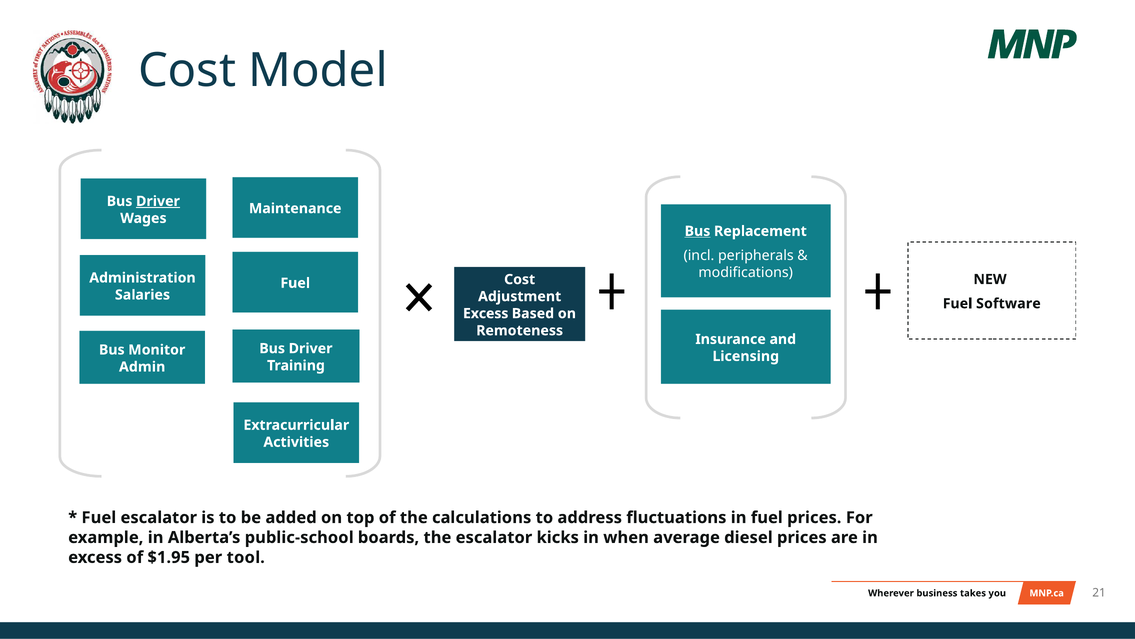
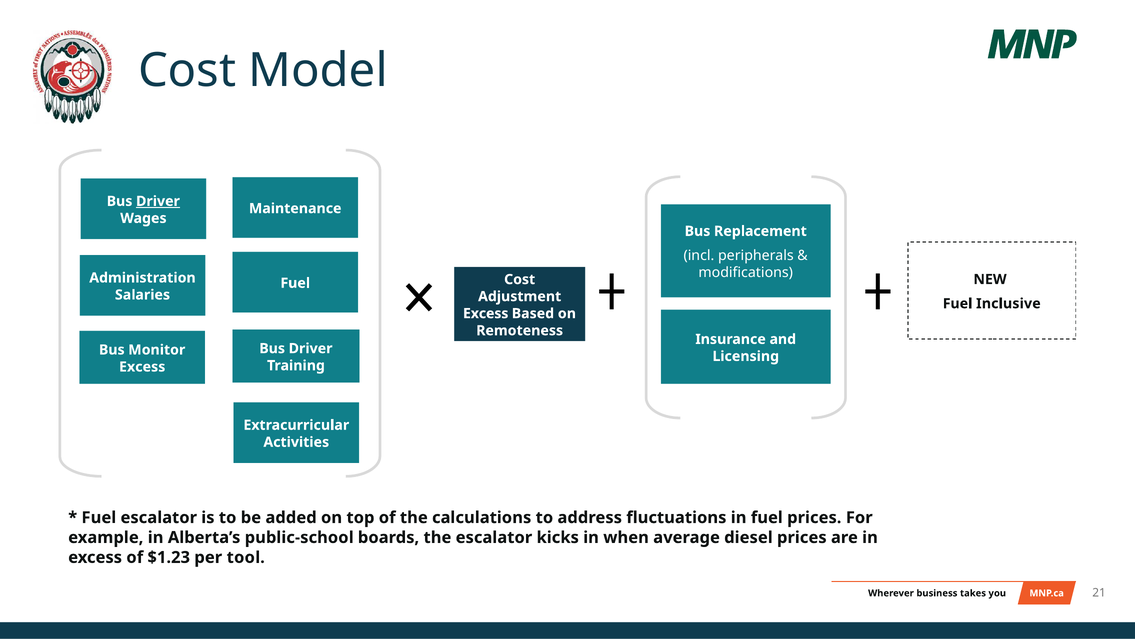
Bus at (698, 231) underline: present -> none
Software: Software -> Inclusive
Admin at (142, 367): Admin -> Excess
$1.95: $1.95 -> $1.23
